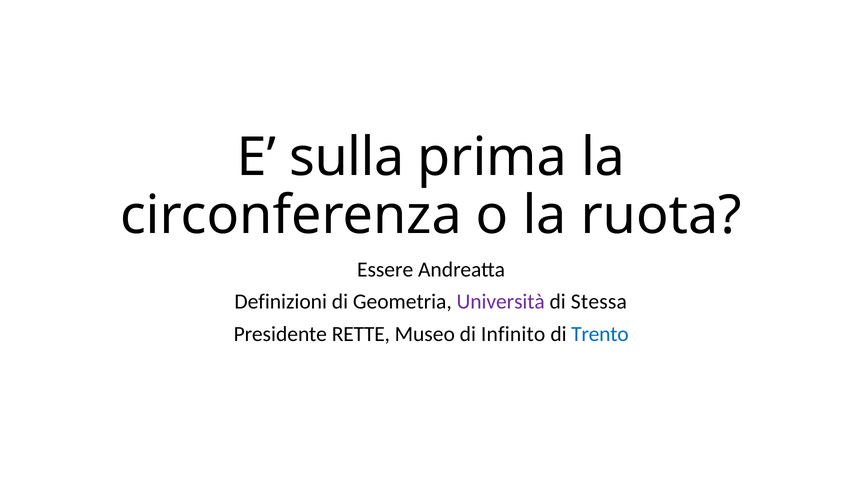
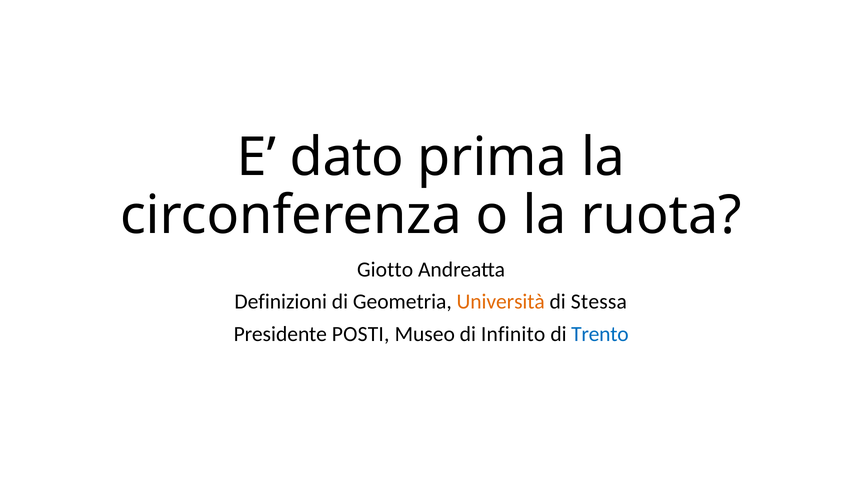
sulla: sulla -> dato
Essere: Essere -> Giotto
Università colour: purple -> orange
RETTE: RETTE -> POSTI
